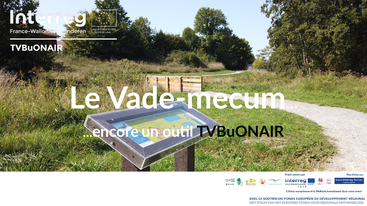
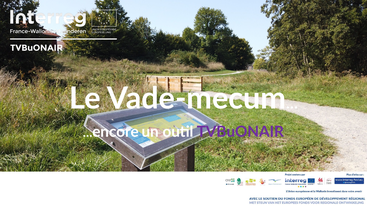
TVBuONAIR colour: black -> purple
